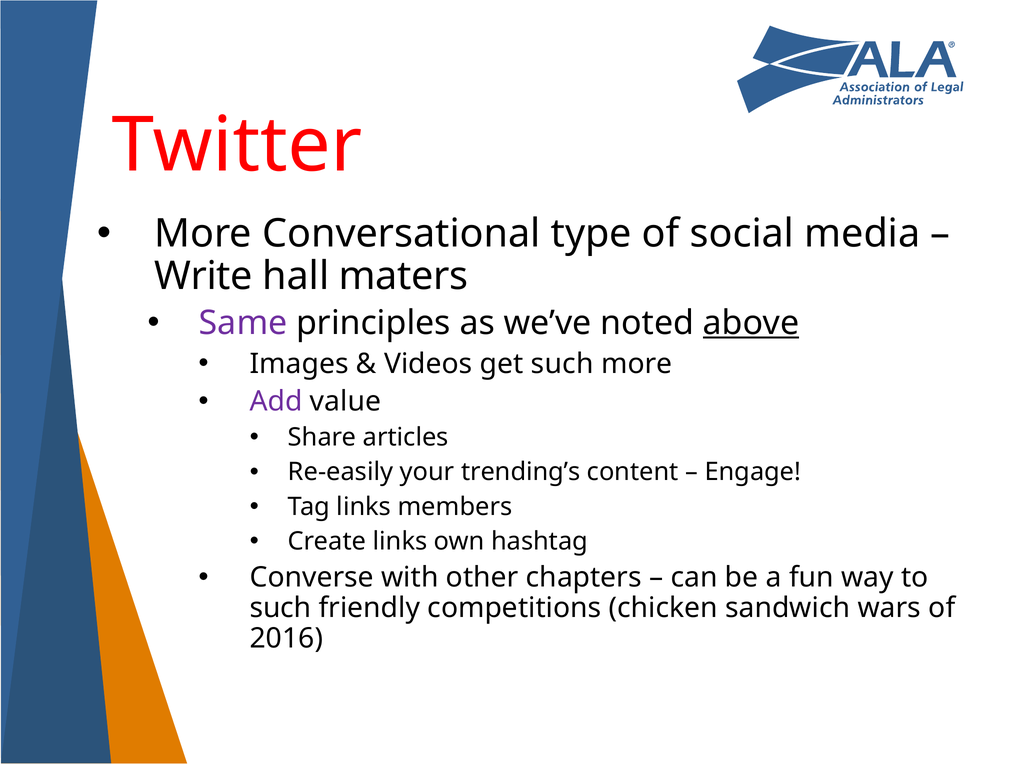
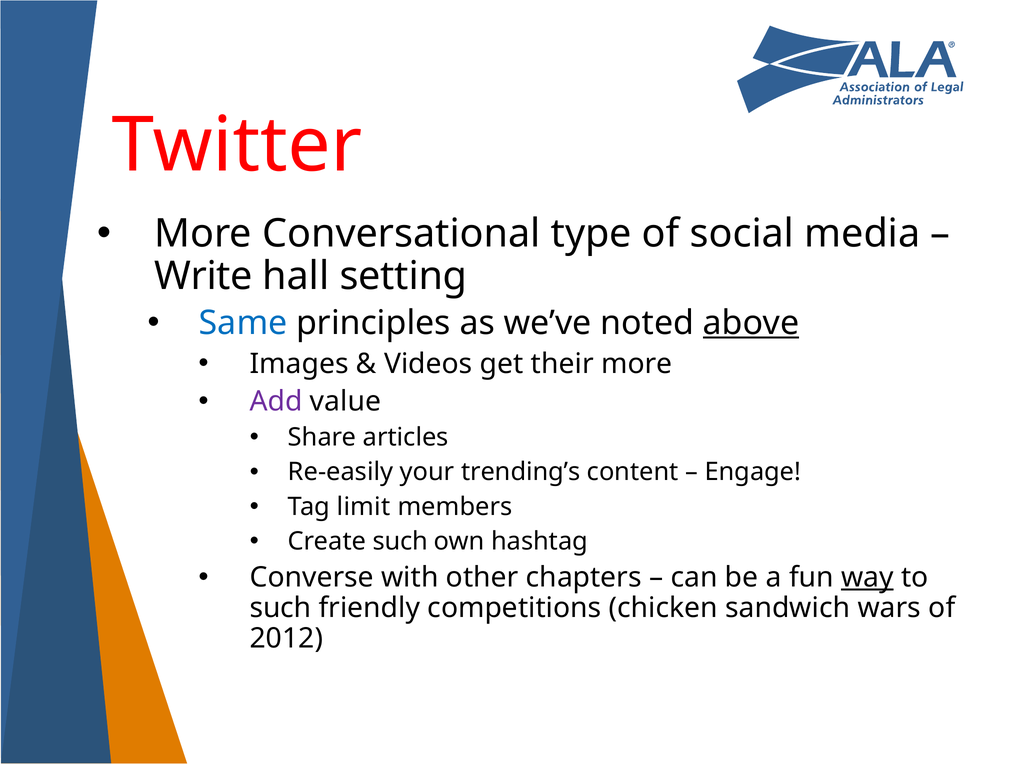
maters: maters -> setting
Same colour: purple -> blue
get such: such -> their
Tag links: links -> limit
Create links: links -> such
way underline: none -> present
2016: 2016 -> 2012
